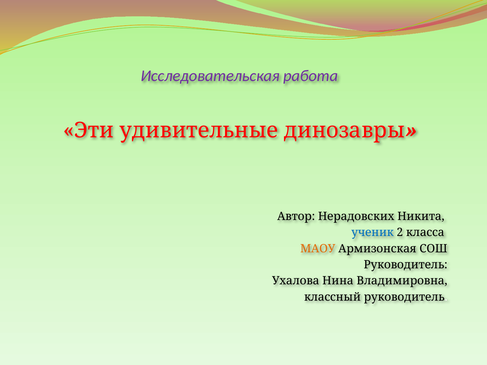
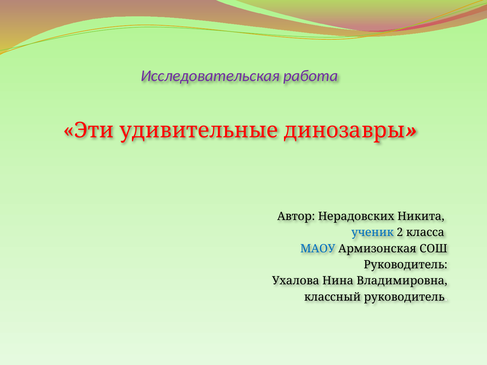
МАОУ colour: orange -> blue
